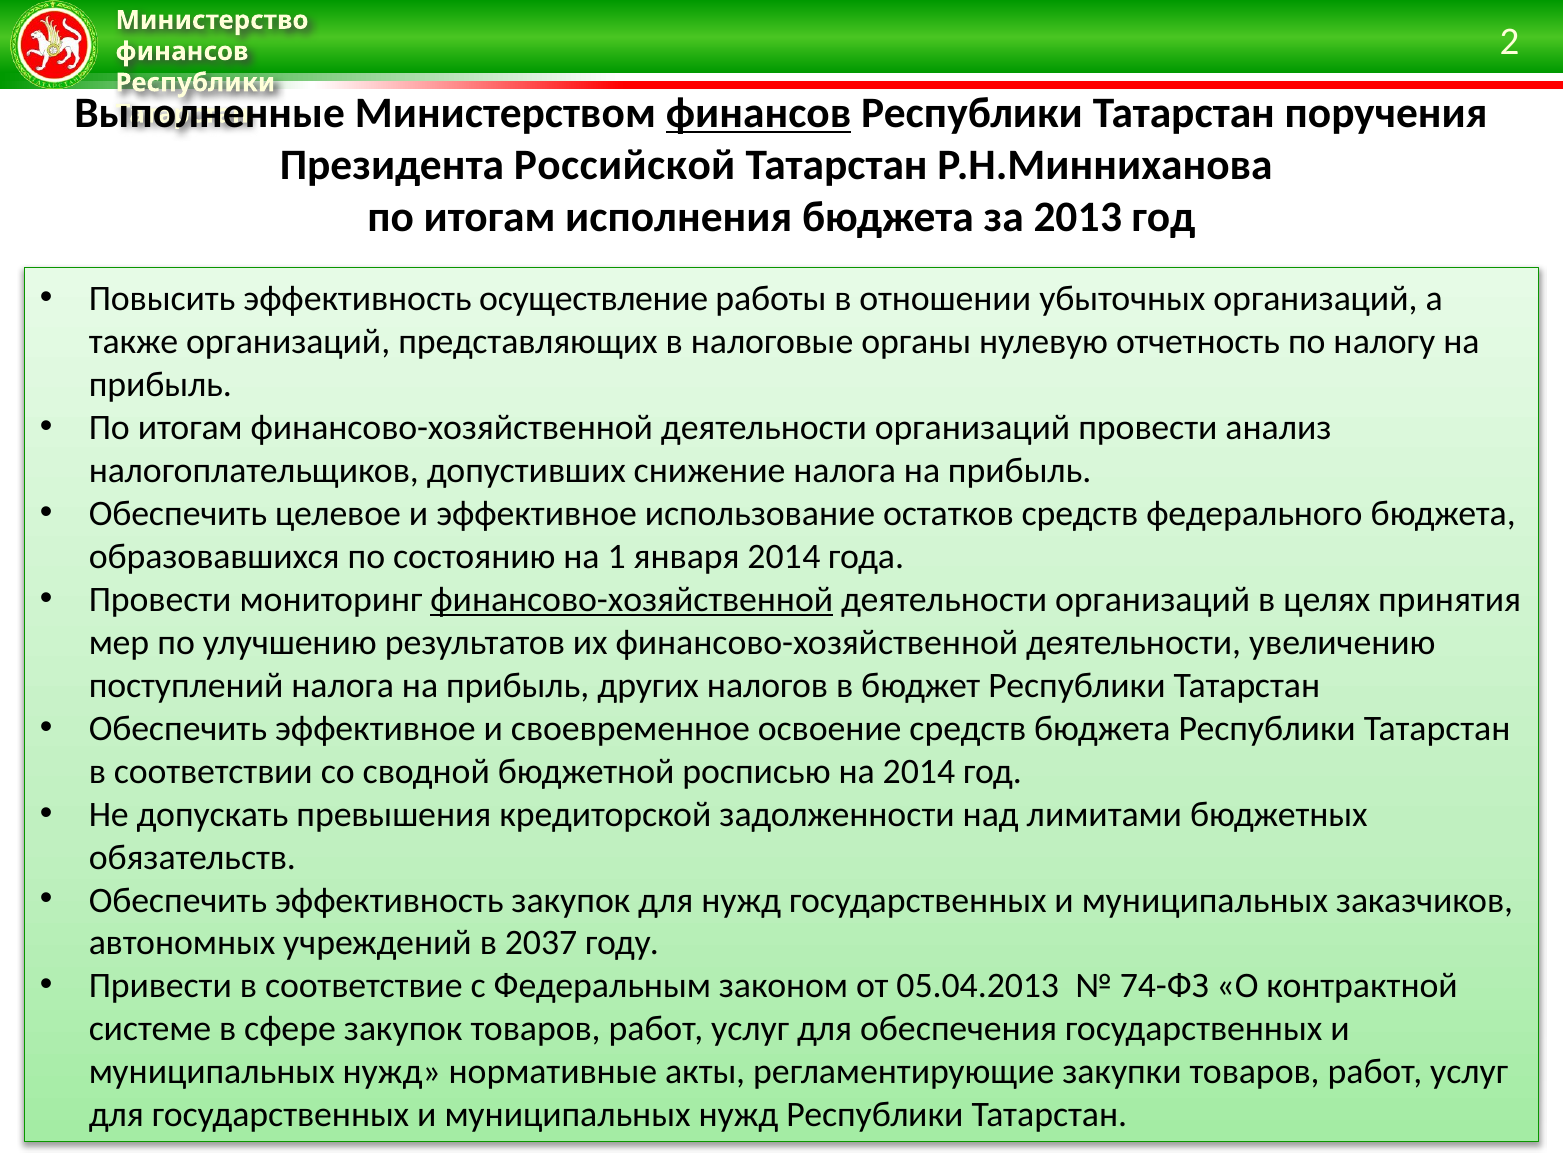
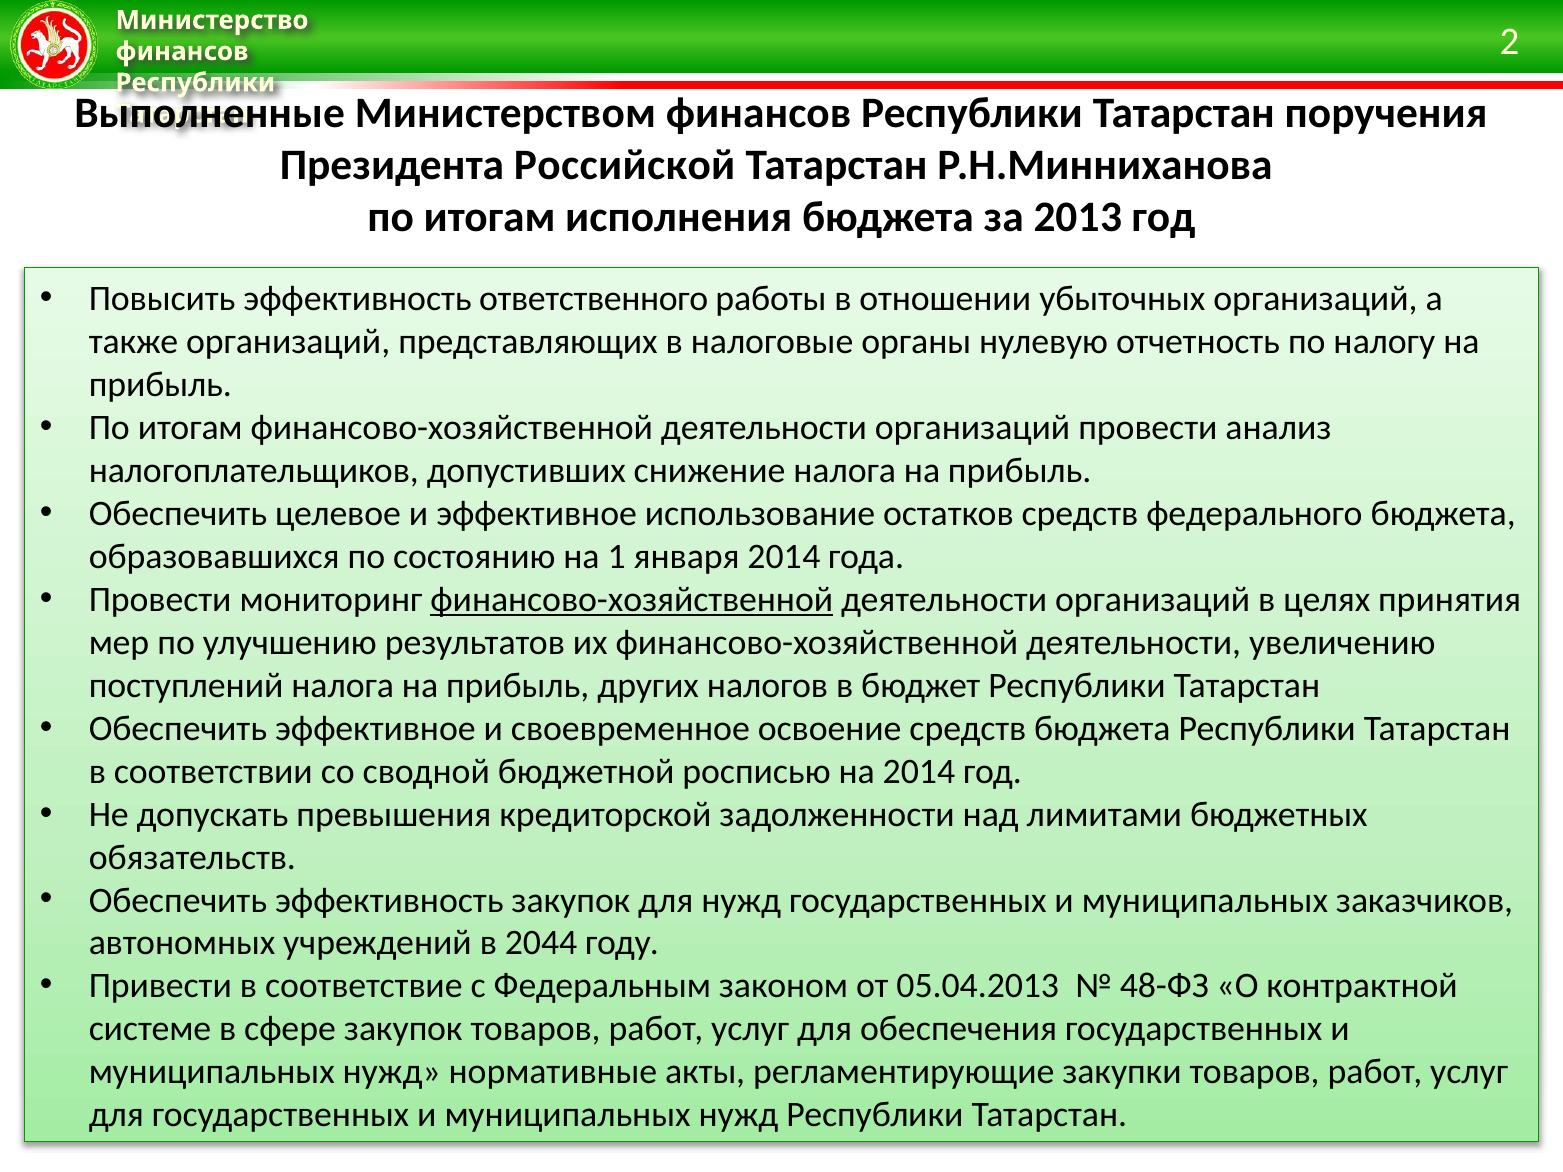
финансов at (759, 113) underline: present -> none
осуществление: осуществление -> ответственного
2037: 2037 -> 2044
74-ФЗ: 74-ФЗ -> 48-ФЗ
